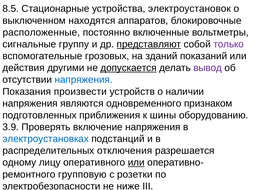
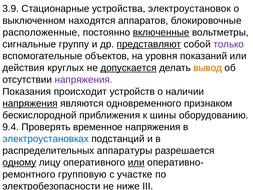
8.5: 8.5 -> 3.9
включенные underline: none -> present
грозовых: грозовых -> объектов
зданий: зданий -> уровня
другими: другими -> круглых
вывод colour: purple -> orange
напряжения at (84, 80) colour: blue -> purple
произвести: произвести -> происходит
напряжения at (30, 103) underline: none -> present
подготовленных: подготовленных -> бескислородной
3.9: 3.9 -> 9.4
включение: включение -> временное
отключения: отключения -> аппаратуры
одному underline: none -> present
розетки: розетки -> участке
